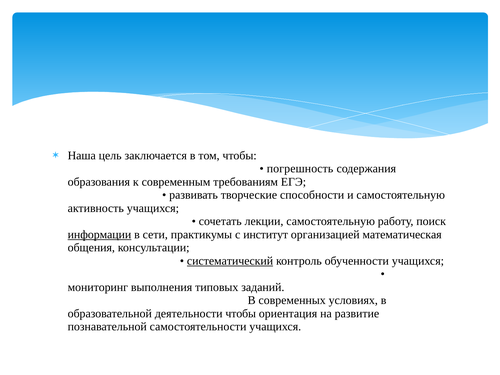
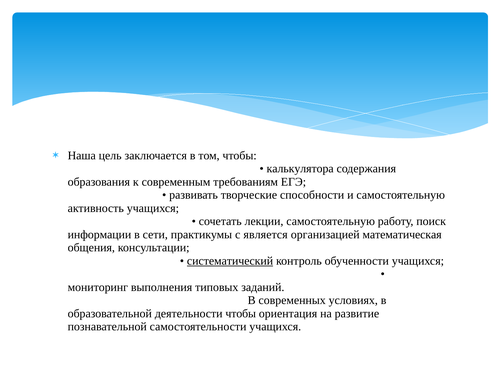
погрешность: погрешность -> калькулятора
информации underline: present -> none
институт: институт -> является
